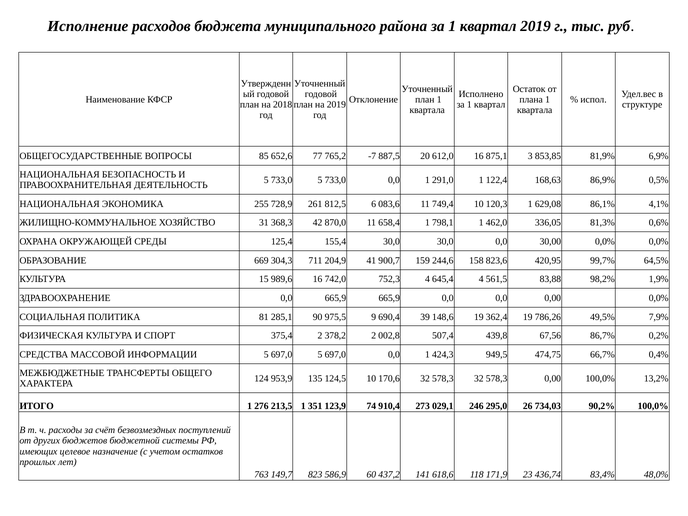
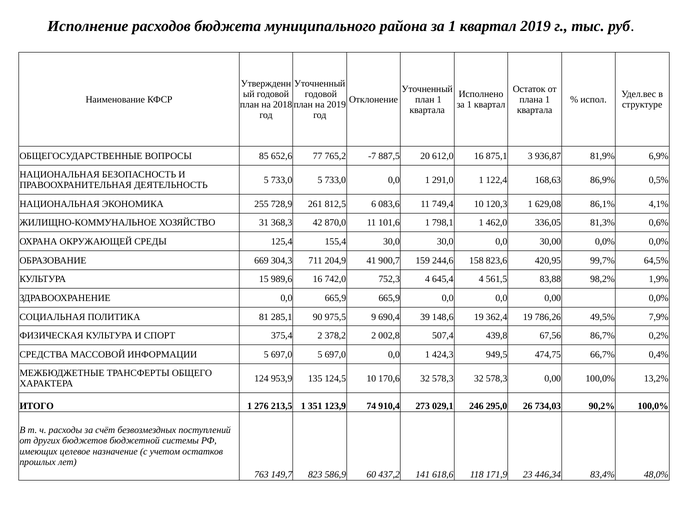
853,85: 853,85 -> 936,87
658,4: 658,4 -> 101,6
436,74: 436,74 -> 446,34
